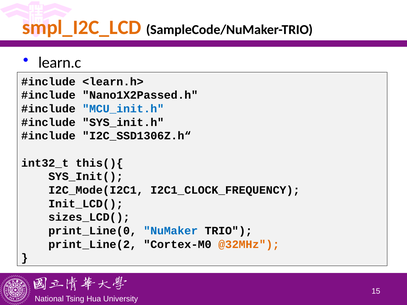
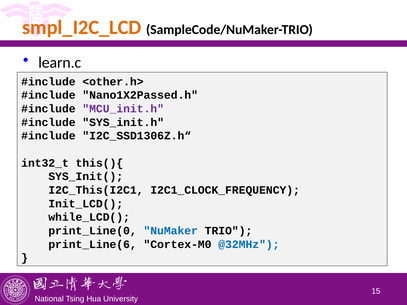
<learn.h>: <learn.h> -> <other.h>
MCU_init.h colour: blue -> purple
I2C_Mode(I2C1: I2C_Mode(I2C1 -> I2C_This(I2C1
sizes_LCD(: sizes_LCD( -> while_LCD(
print_Line(2: print_Line(2 -> print_Line(6
@32MHz colour: orange -> blue
